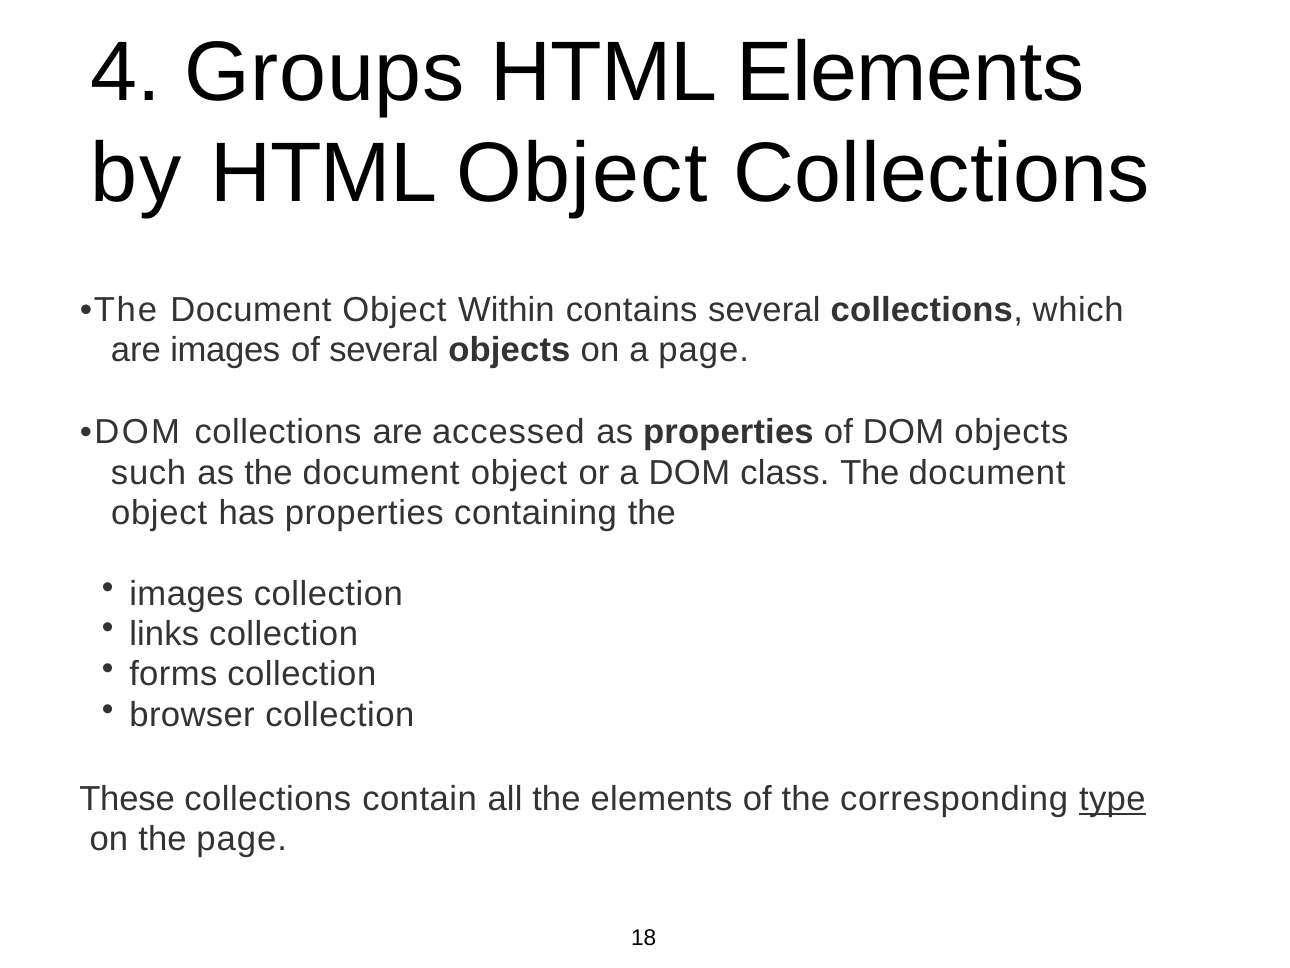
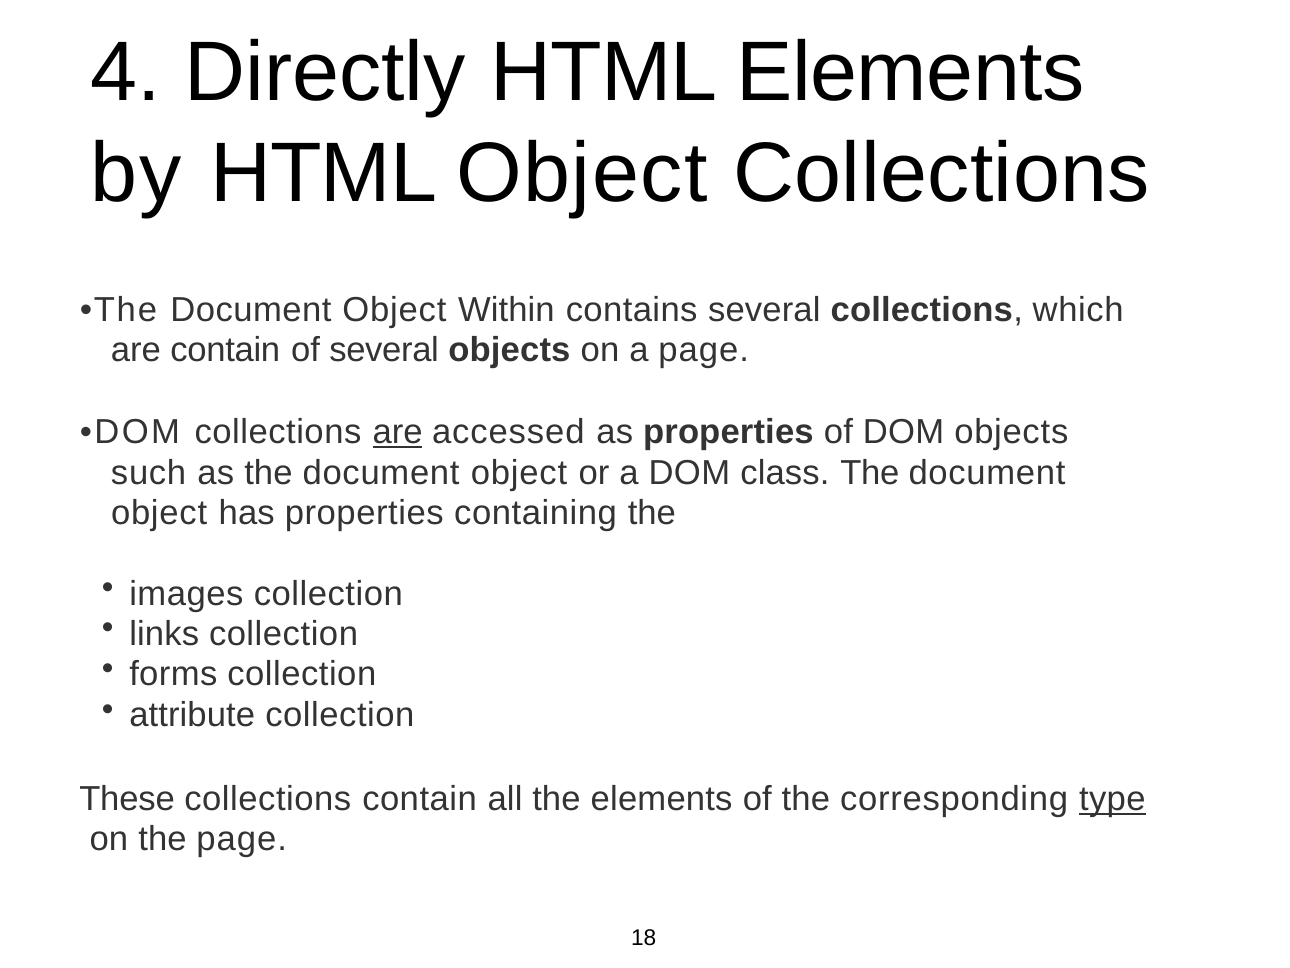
Groups: Groups -> Directly
are images: images -> contain
are at (398, 432) underline: none -> present
browser: browser -> attribute
